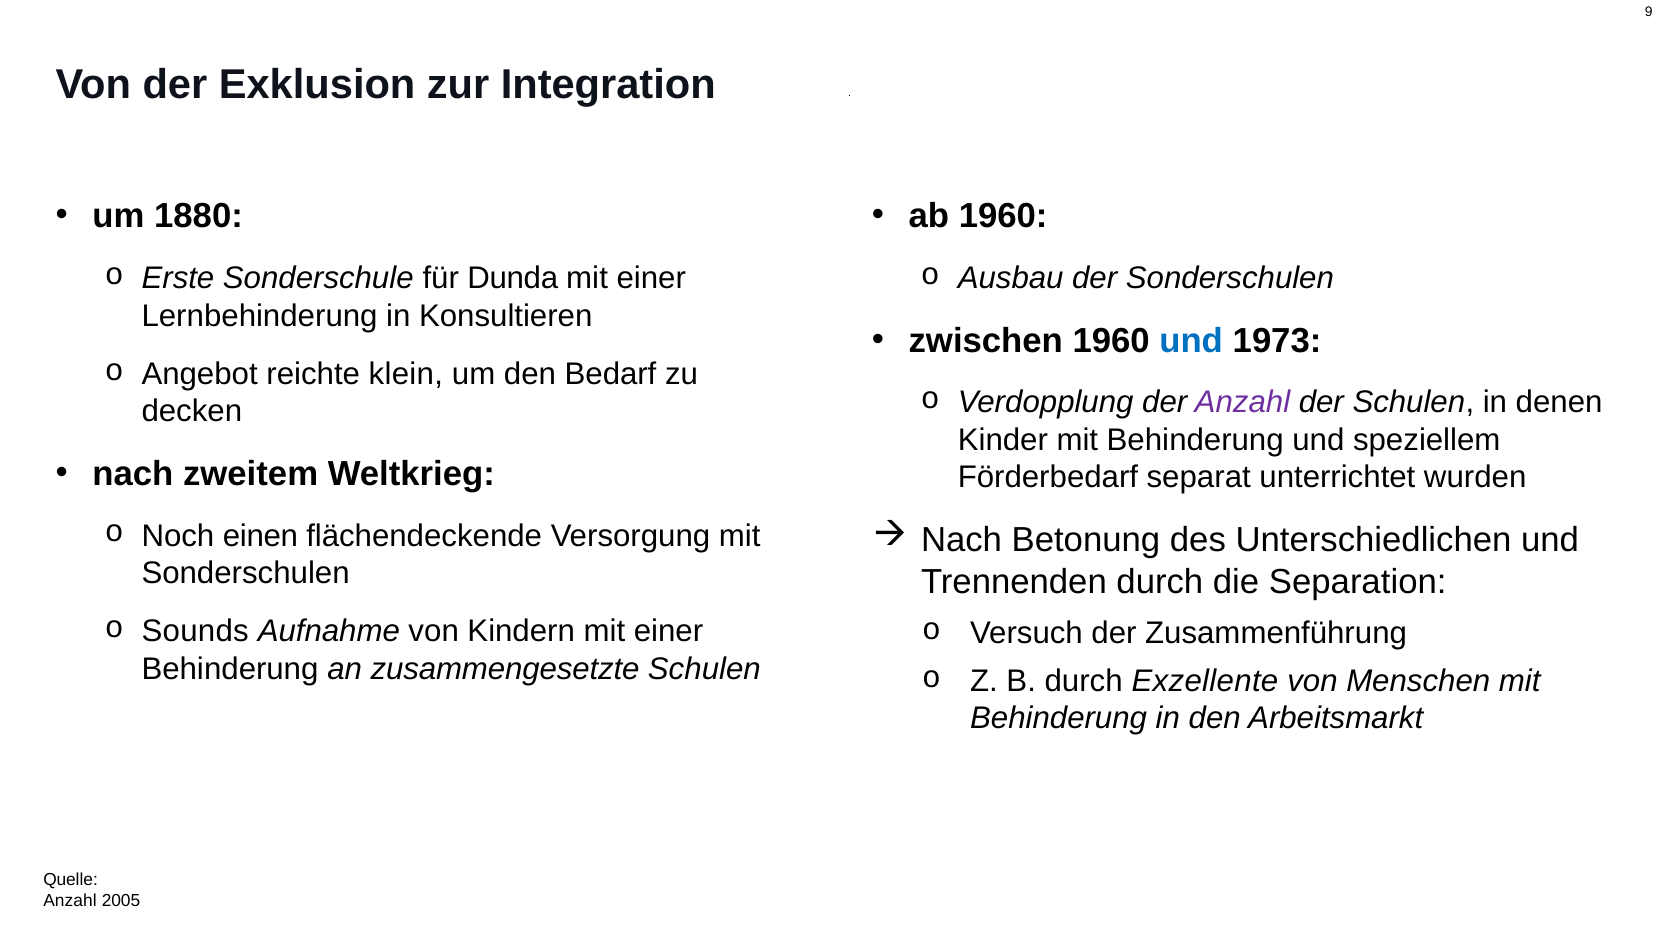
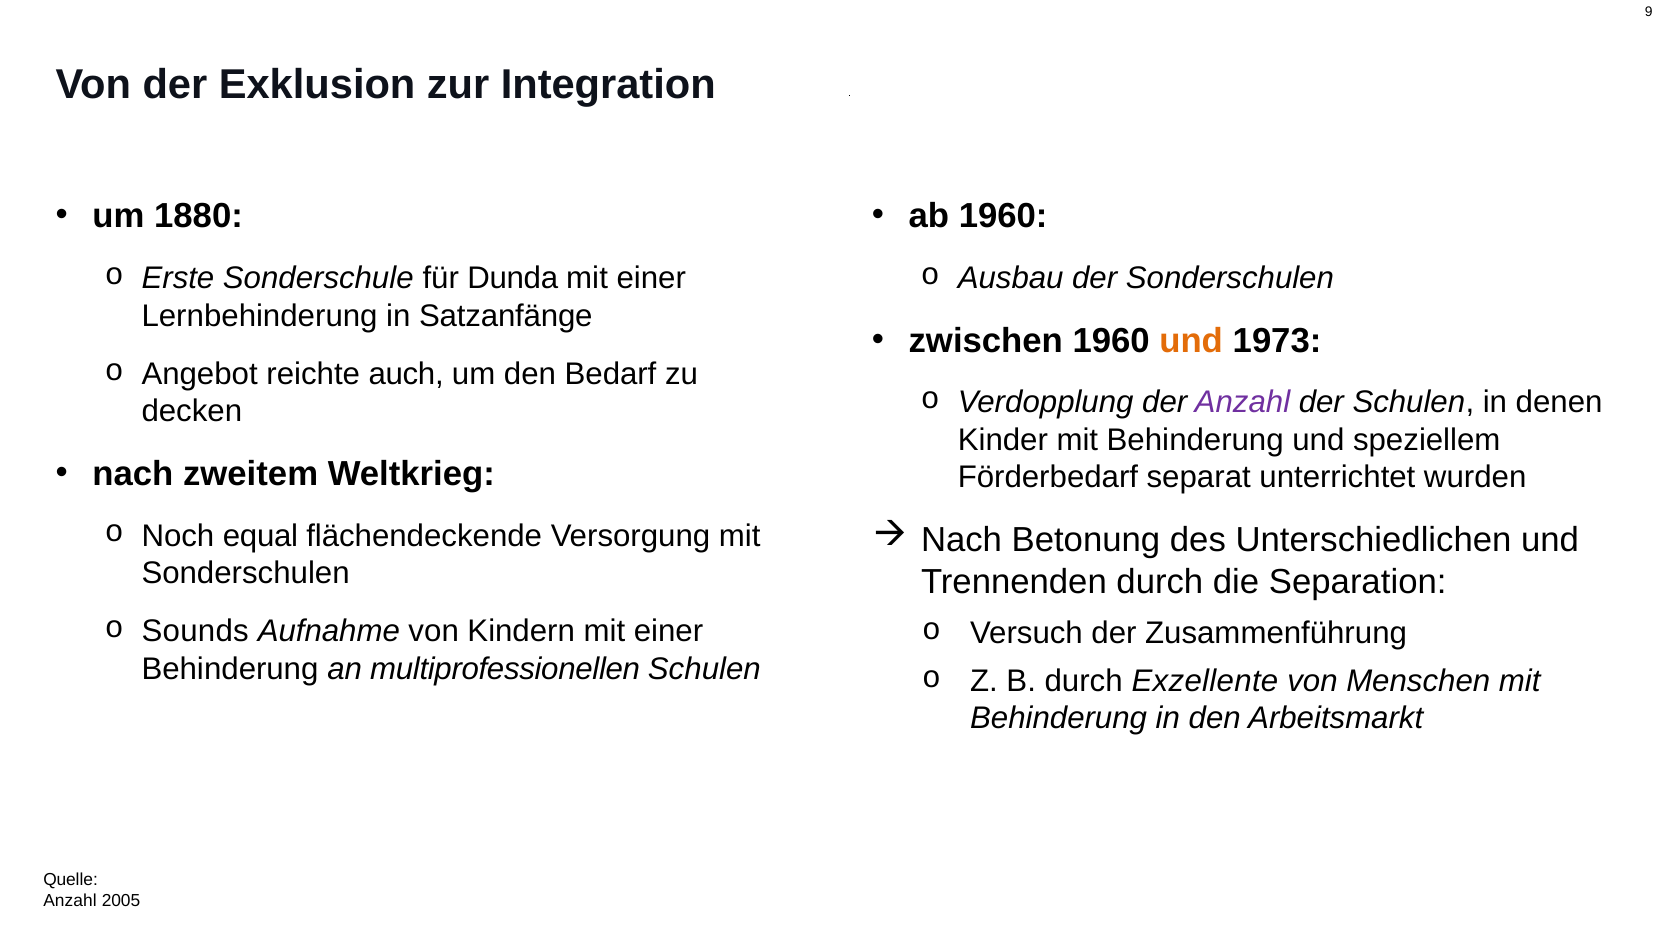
Konsultieren: Konsultieren -> Satzanfänge
und at (1191, 341) colour: blue -> orange
klein: klein -> auch
einen: einen -> equal
zusammengesetzte: zusammengesetzte -> multiprofessionellen
